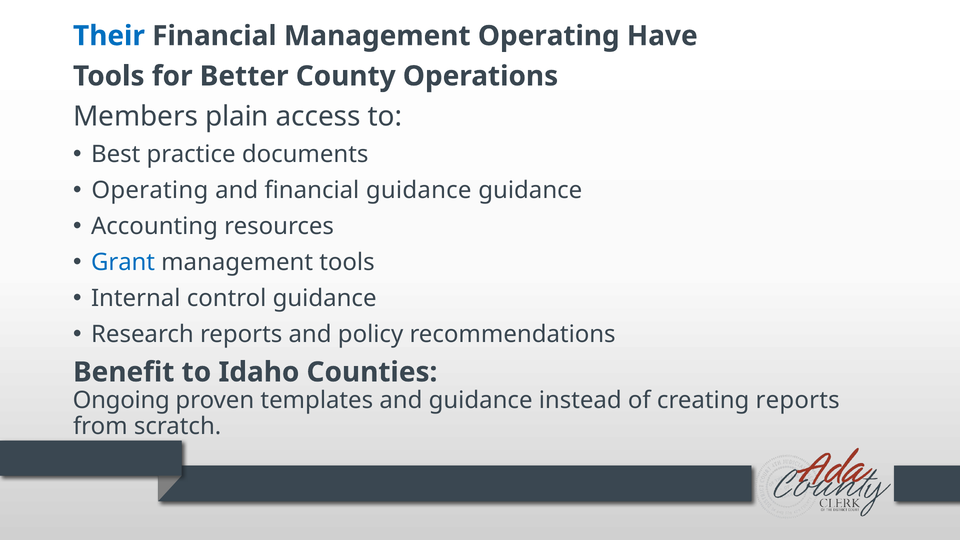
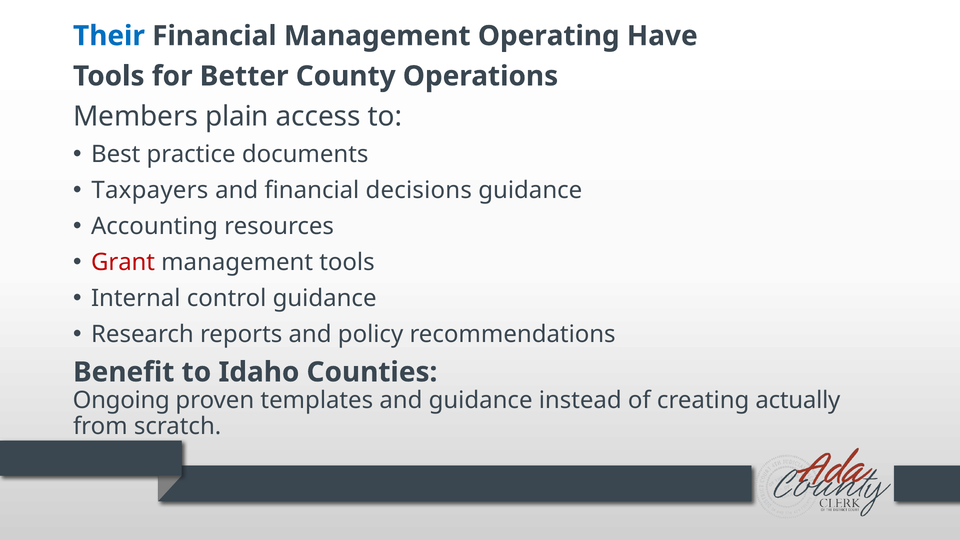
Operating at (150, 190): Operating -> Taxpayers
financial guidance: guidance -> decisions
Grant colour: blue -> red
creating reports: reports -> actually
